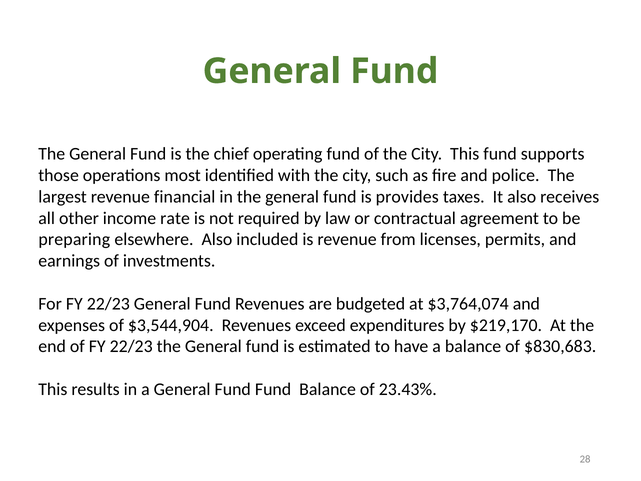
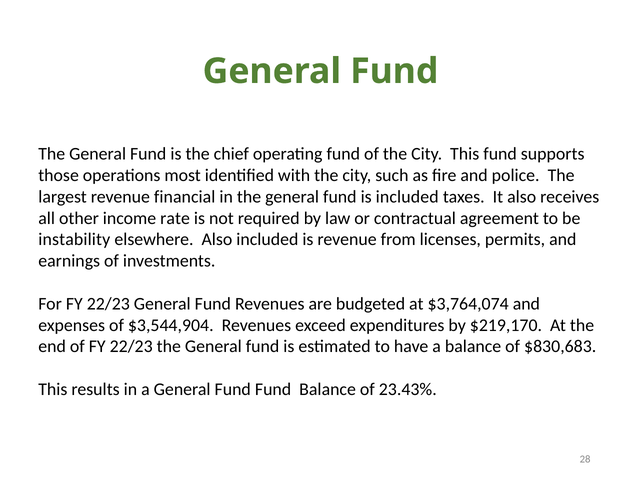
is provides: provides -> included
preparing: preparing -> instability
